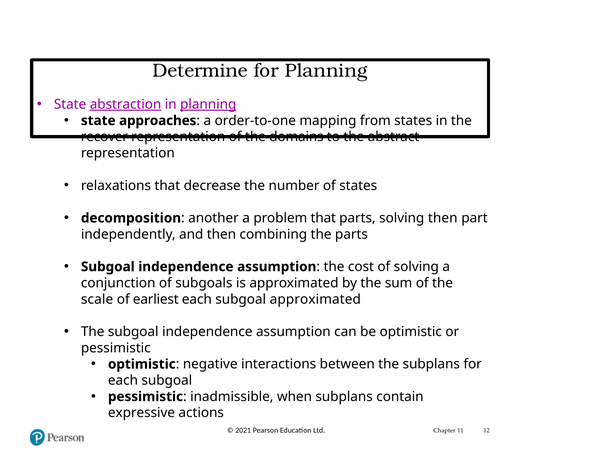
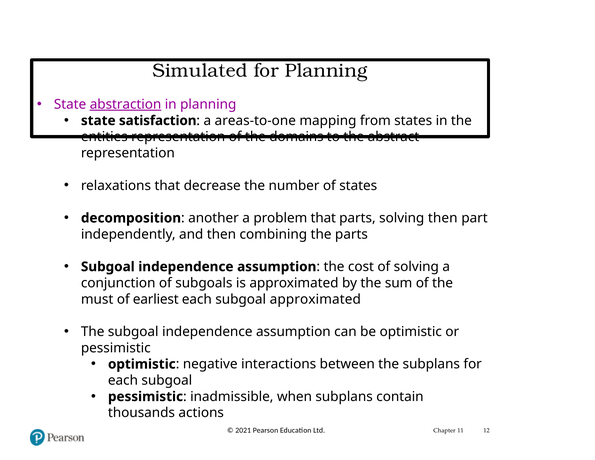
Determine: Determine -> Simulated
planning at (208, 104) underline: present -> none
approaches: approaches -> satisfaction
order-to-one: order-to-one -> areas-to-one
recover: recover -> entities
scale: scale -> must
expressive: expressive -> thousands
